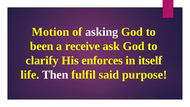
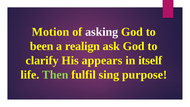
receive: receive -> realign
enforces: enforces -> appears
Then colour: white -> light green
said: said -> sing
